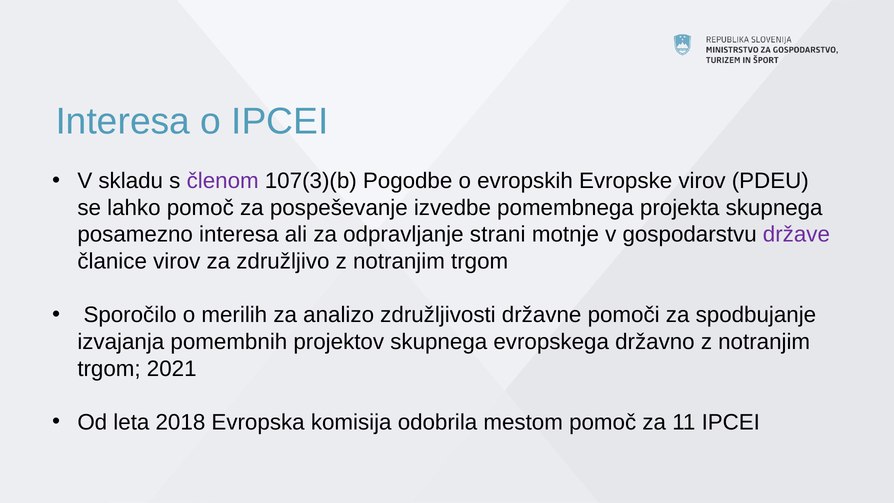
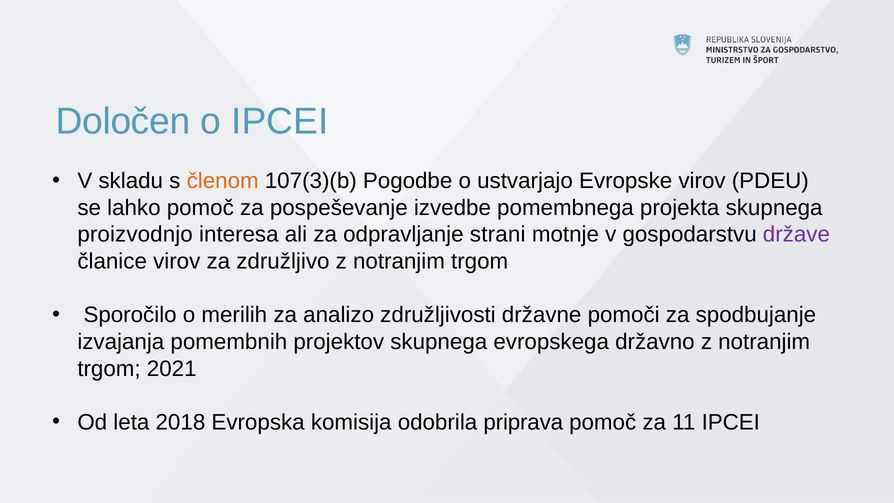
Interesa at (123, 121): Interesa -> Določen
členom colour: purple -> orange
evropskih: evropskih -> ustvarjajo
posamezno: posamezno -> proizvodnjo
mestom: mestom -> priprava
